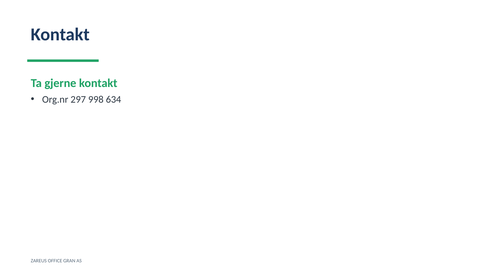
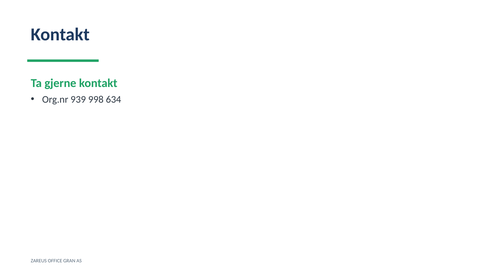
297: 297 -> 939
